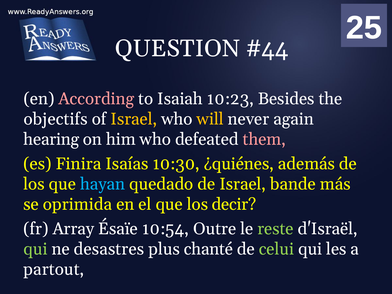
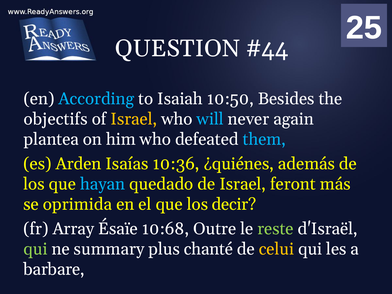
According colour: pink -> light blue
10:23: 10:23 -> 10:50
will colour: yellow -> light blue
hearing: hearing -> plantea
them colour: pink -> light blue
Finira: Finira -> Arden
10:30: 10:30 -> 10:36
bande: bande -> feront
10:54: 10:54 -> 10:68
desastres: desastres -> summary
celui colour: light green -> yellow
partout: partout -> barbare
